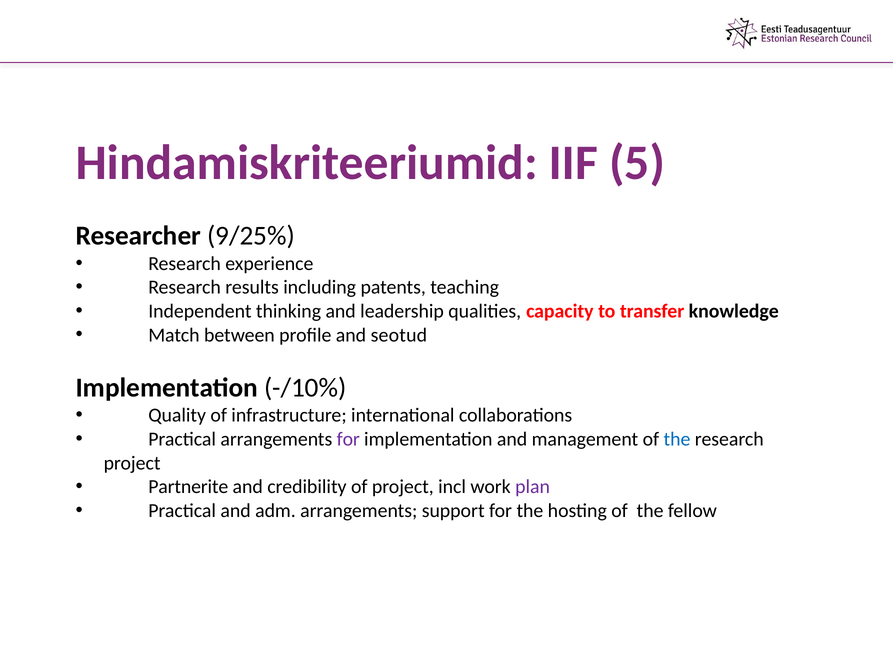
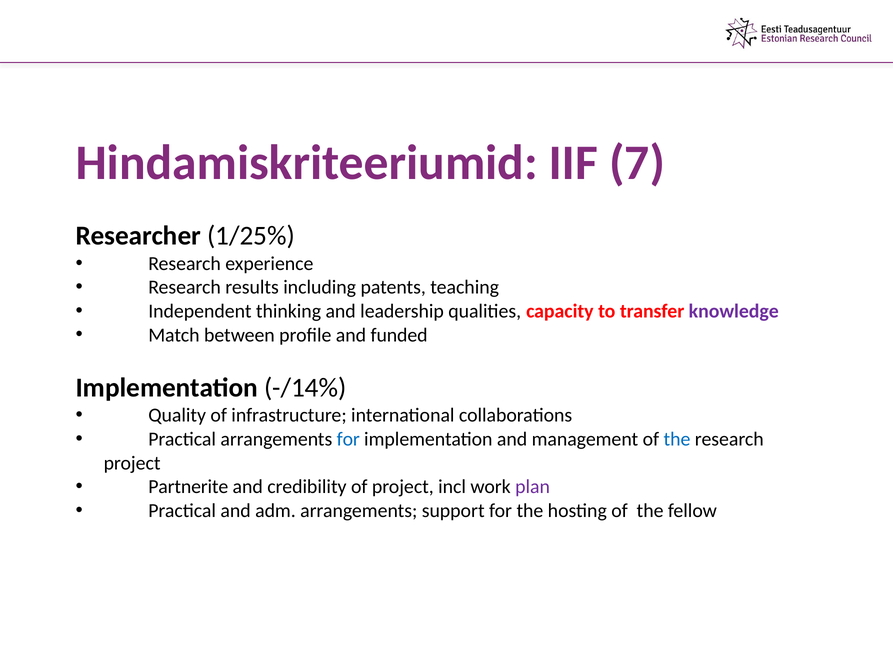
5: 5 -> 7
9/25%: 9/25% -> 1/25%
knowledge colour: black -> purple
seotud: seotud -> funded
-/10%: -/10% -> -/14%
for at (348, 439) colour: purple -> blue
